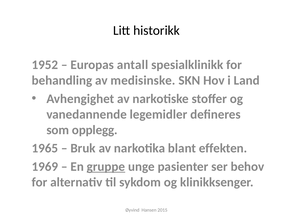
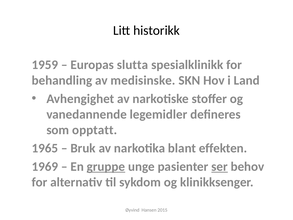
1952: 1952 -> 1959
antall: antall -> slutta
opplegg: opplegg -> opptatt
ser underline: none -> present
